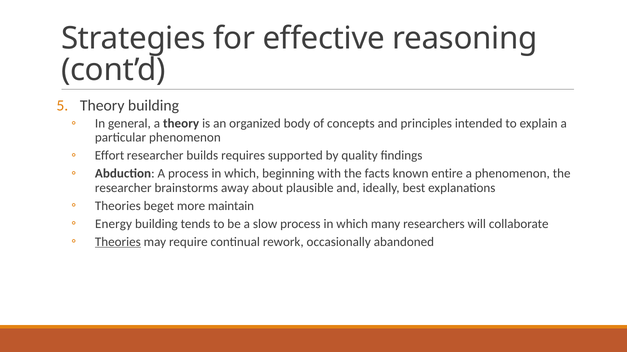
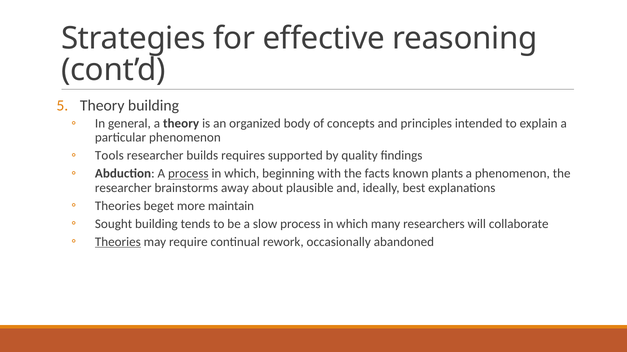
Effort: Effort -> Tools
process at (188, 174) underline: none -> present
entire: entire -> plants
Energy: Energy -> Sought
